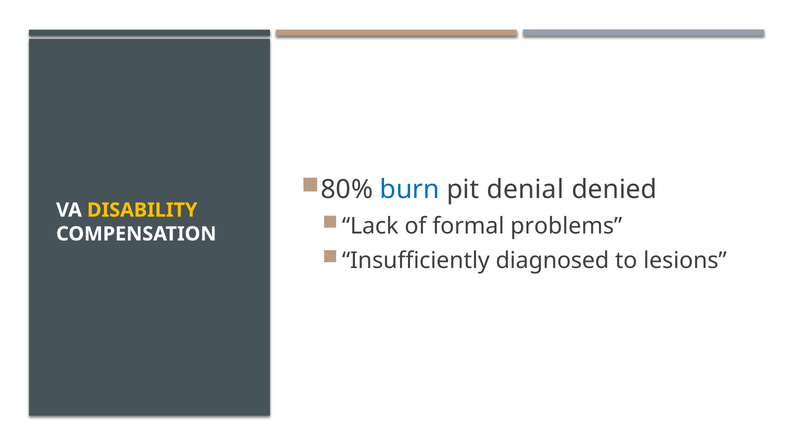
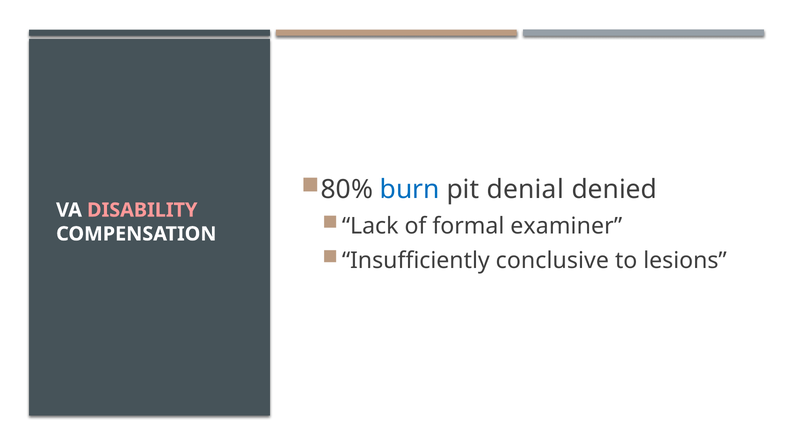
DISABILITY colour: yellow -> pink
problems: problems -> examiner
diagnosed: diagnosed -> conclusive
